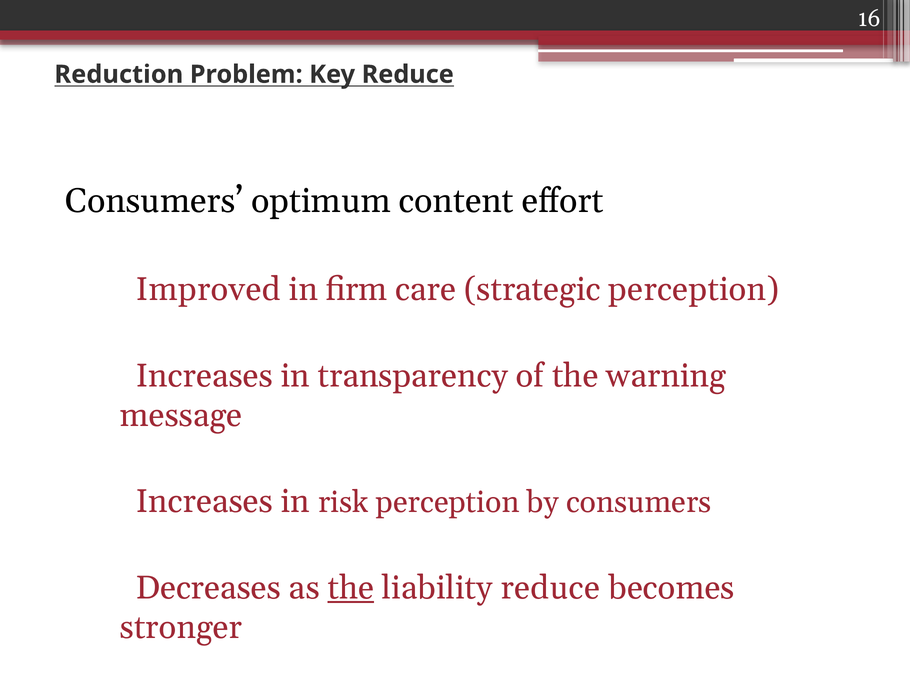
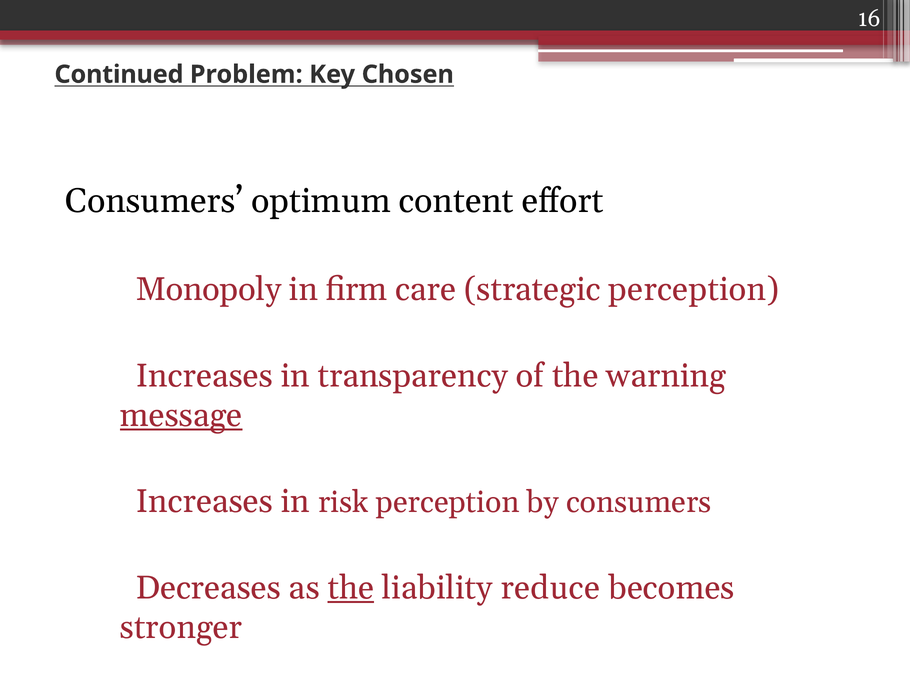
Reduction: Reduction -> Continued
Key Reduce: Reduce -> Chosen
Improved: Improved -> Monopoly
message underline: none -> present
